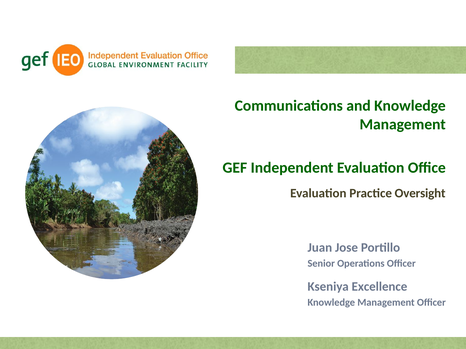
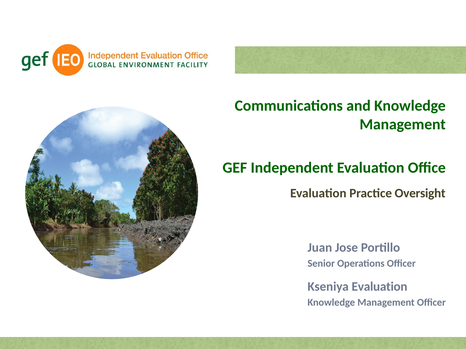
Kseniya Excellence: Excellence -> Evaluation
